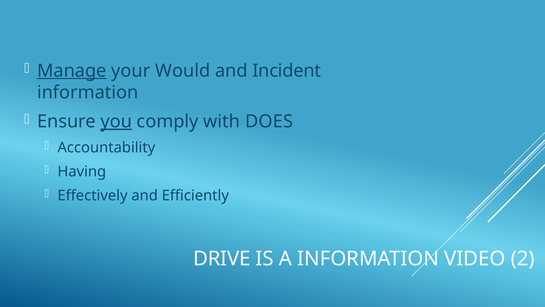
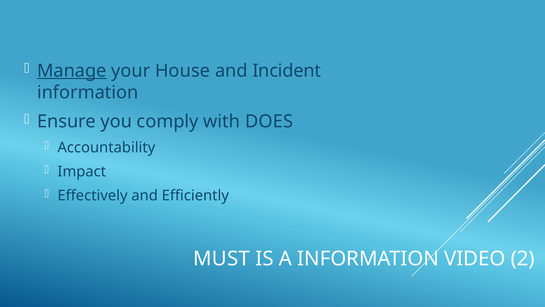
Would: Would -> House
you underline: present -> none
Having: Having -> Impact
DRIVE: DRIVE -> MUST
